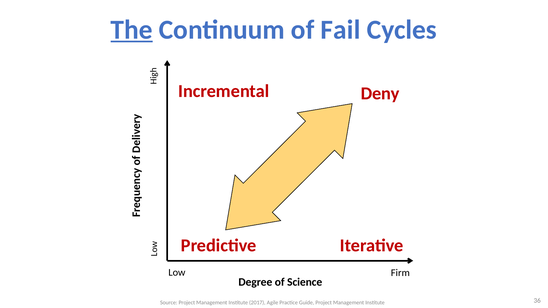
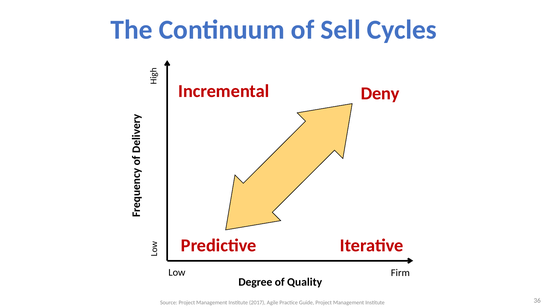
The underline: present -> none
Fail: Fail -> Sell
Science: Science -> Quality
